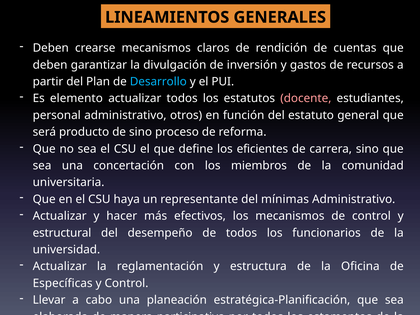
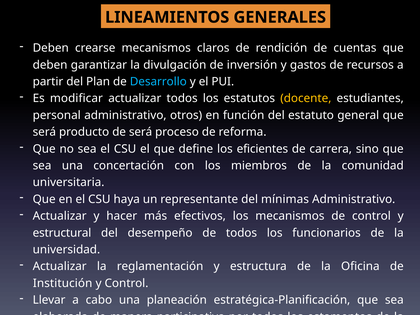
elemento: elemento -> modificar
docente colour: pink -> yellow
de sino: sino -> será
Específicas: Específicas -> Institución
